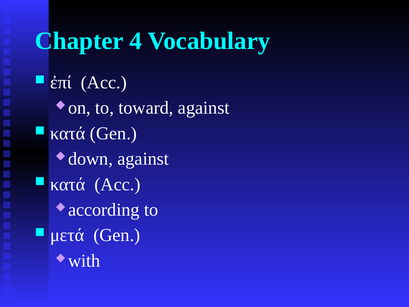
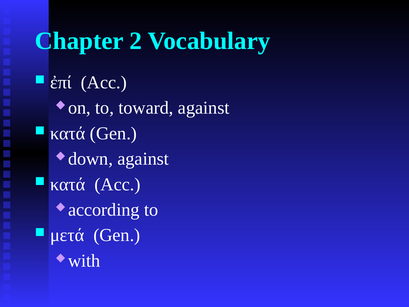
4: 4 -> 2
